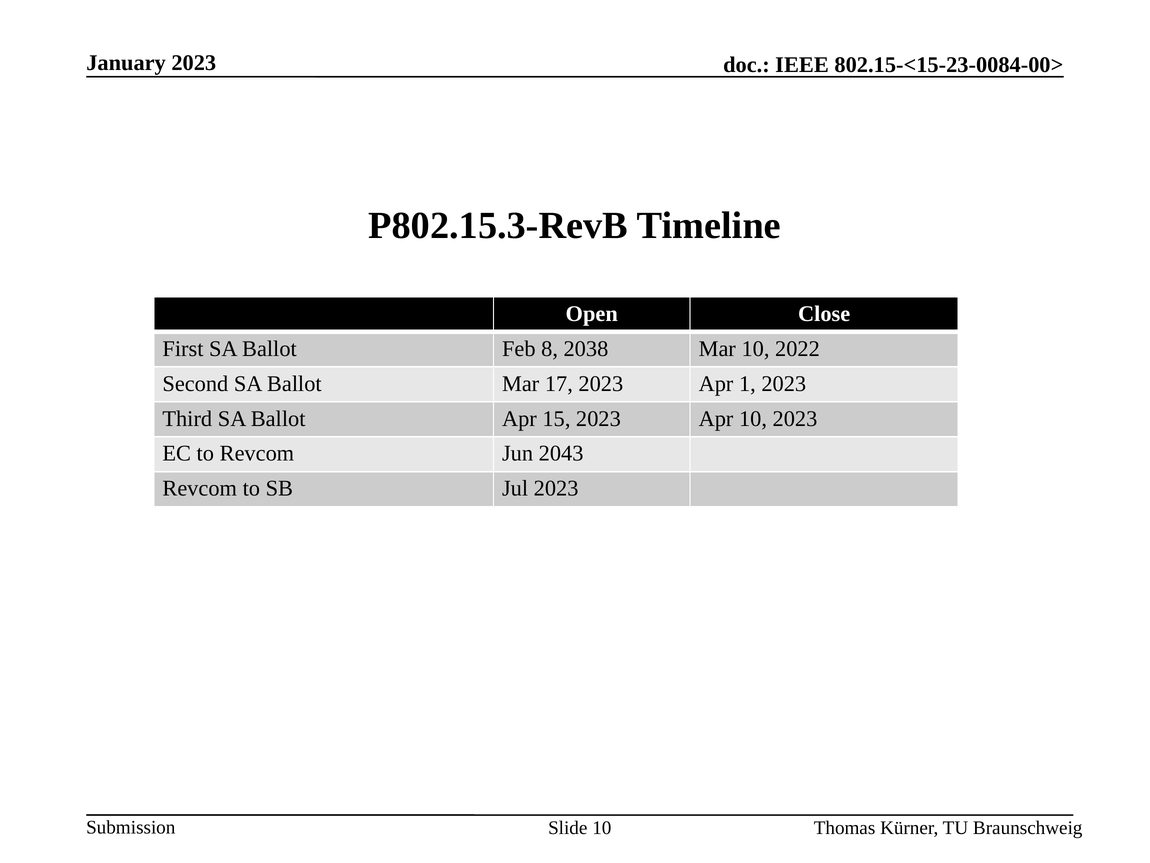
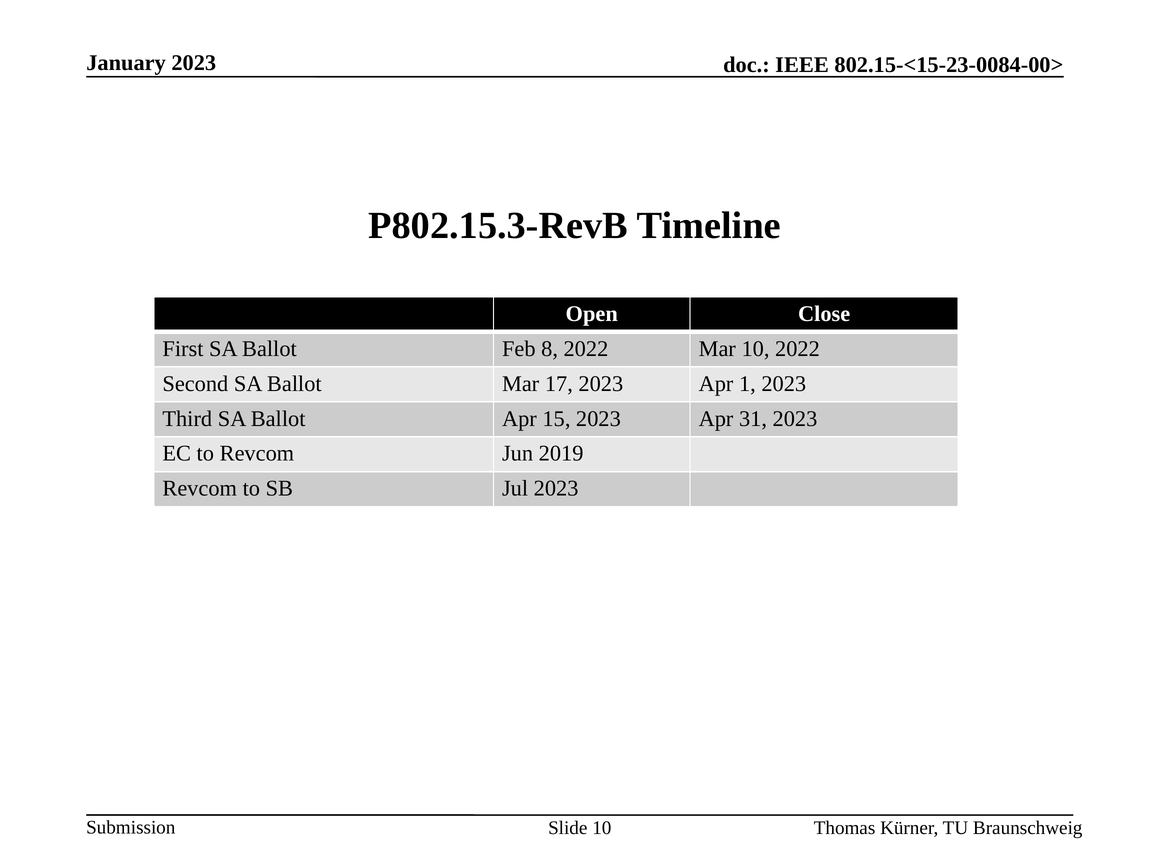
8 2038: 2038 -> 2022
Apr 10: 10 -> 31
2043: 2043 -> 2019
